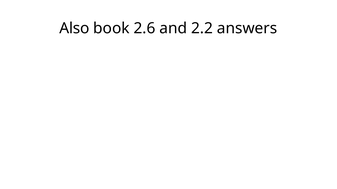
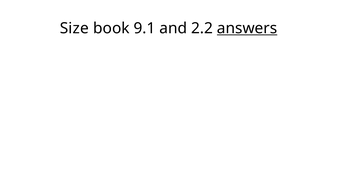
Also: Also -> Size
2.6: 2.6 -> 9.1
answers underline: none -> present
